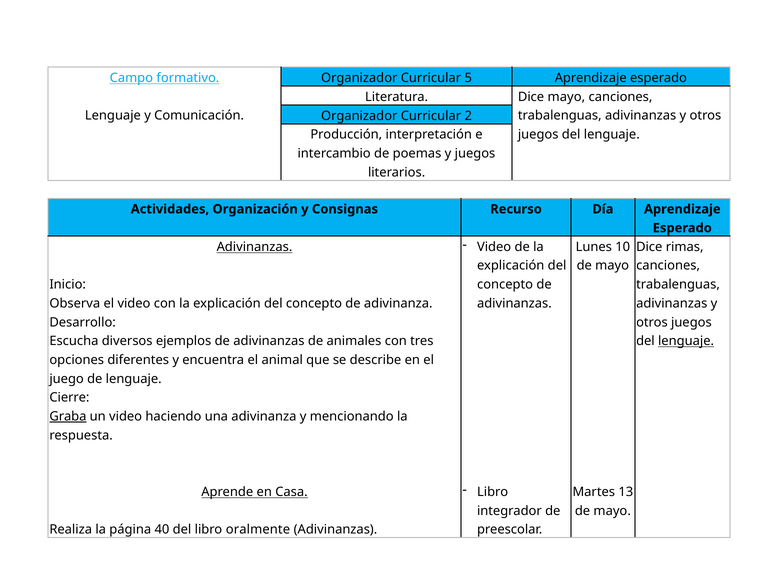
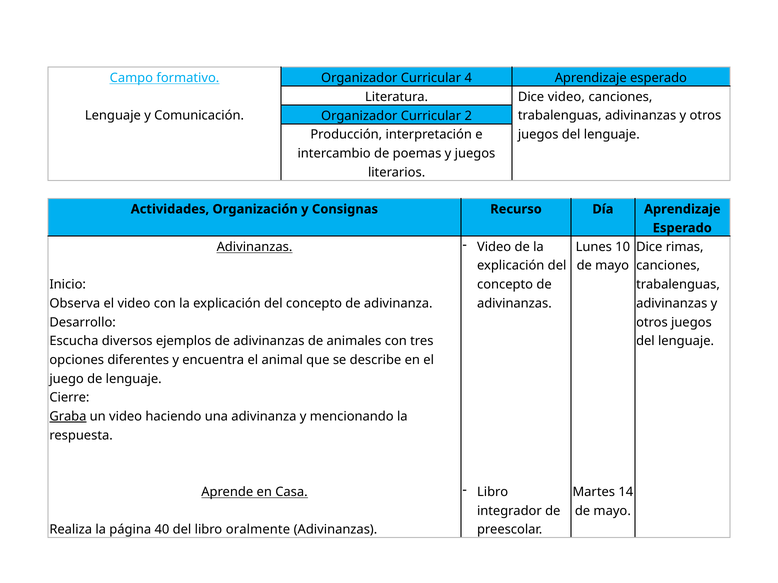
5: 5 -> 4
Dice mayo: mayo -> video
lenguaje at (686, 341) underline: present -> none
13: 13 -> 14
